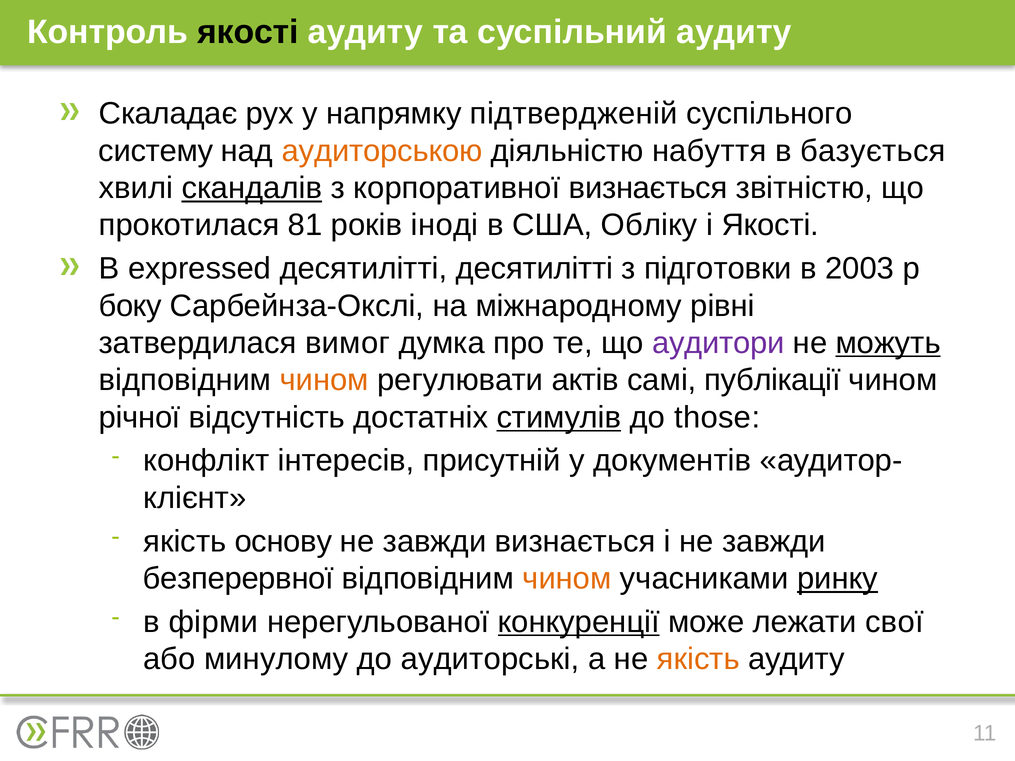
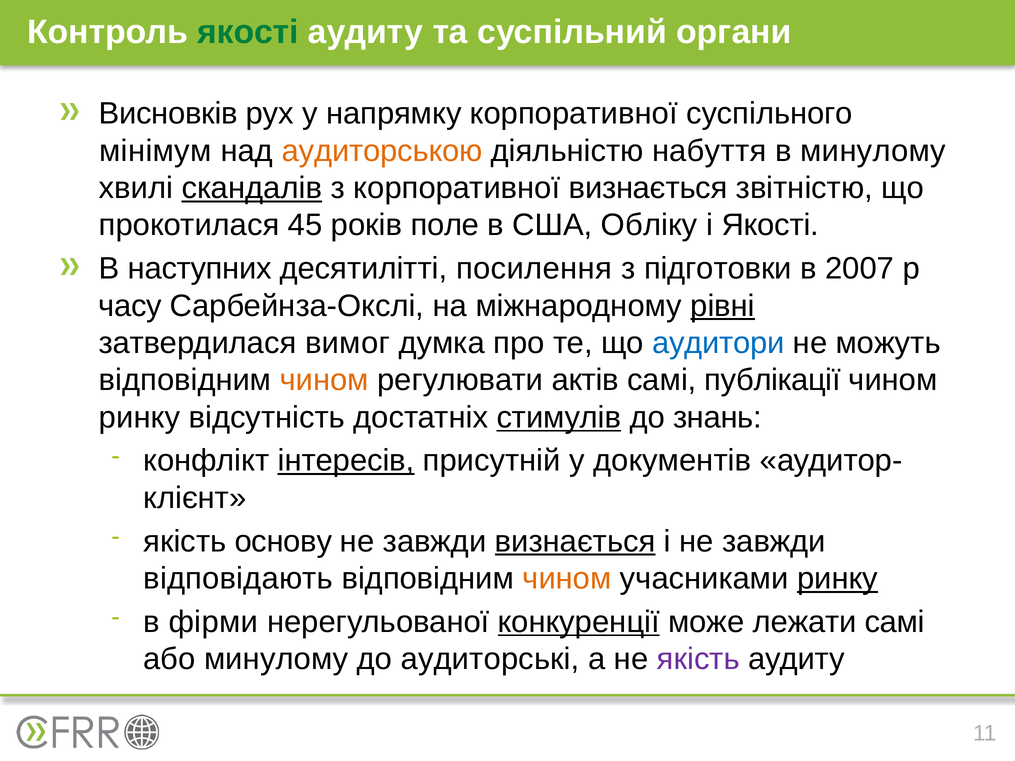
якості at (248, 32) colour: black -> green
суспільний аудиту: аудиту -> органи
Скаладає: Скаладає -> Висновків
напрямку підтвердженій: підтвердженій -> корпоративної
систему: систему -> мінімум
в базується: базується -> минулому
81: 81 -> 45
іноді: іноді -> поле
expressed: expressed -> наступних
десятилітті десятилітті: десятилітті -> посилення
2003: 2003 -> 2007
боку: боку -> часу
рівні underline: none -> present
аудитори colour: purple -> blue
можуть underline: present -> none
річної at (140, 418): річної -> ринку
those: those -> знань
інтересів underline: none -> present
визнається at (575, 542) underline: none -> present
безперервної: безперервної -> відповідають
лежати свої: свої -> самі
якість at (698, 659) colour: orange -> purple
